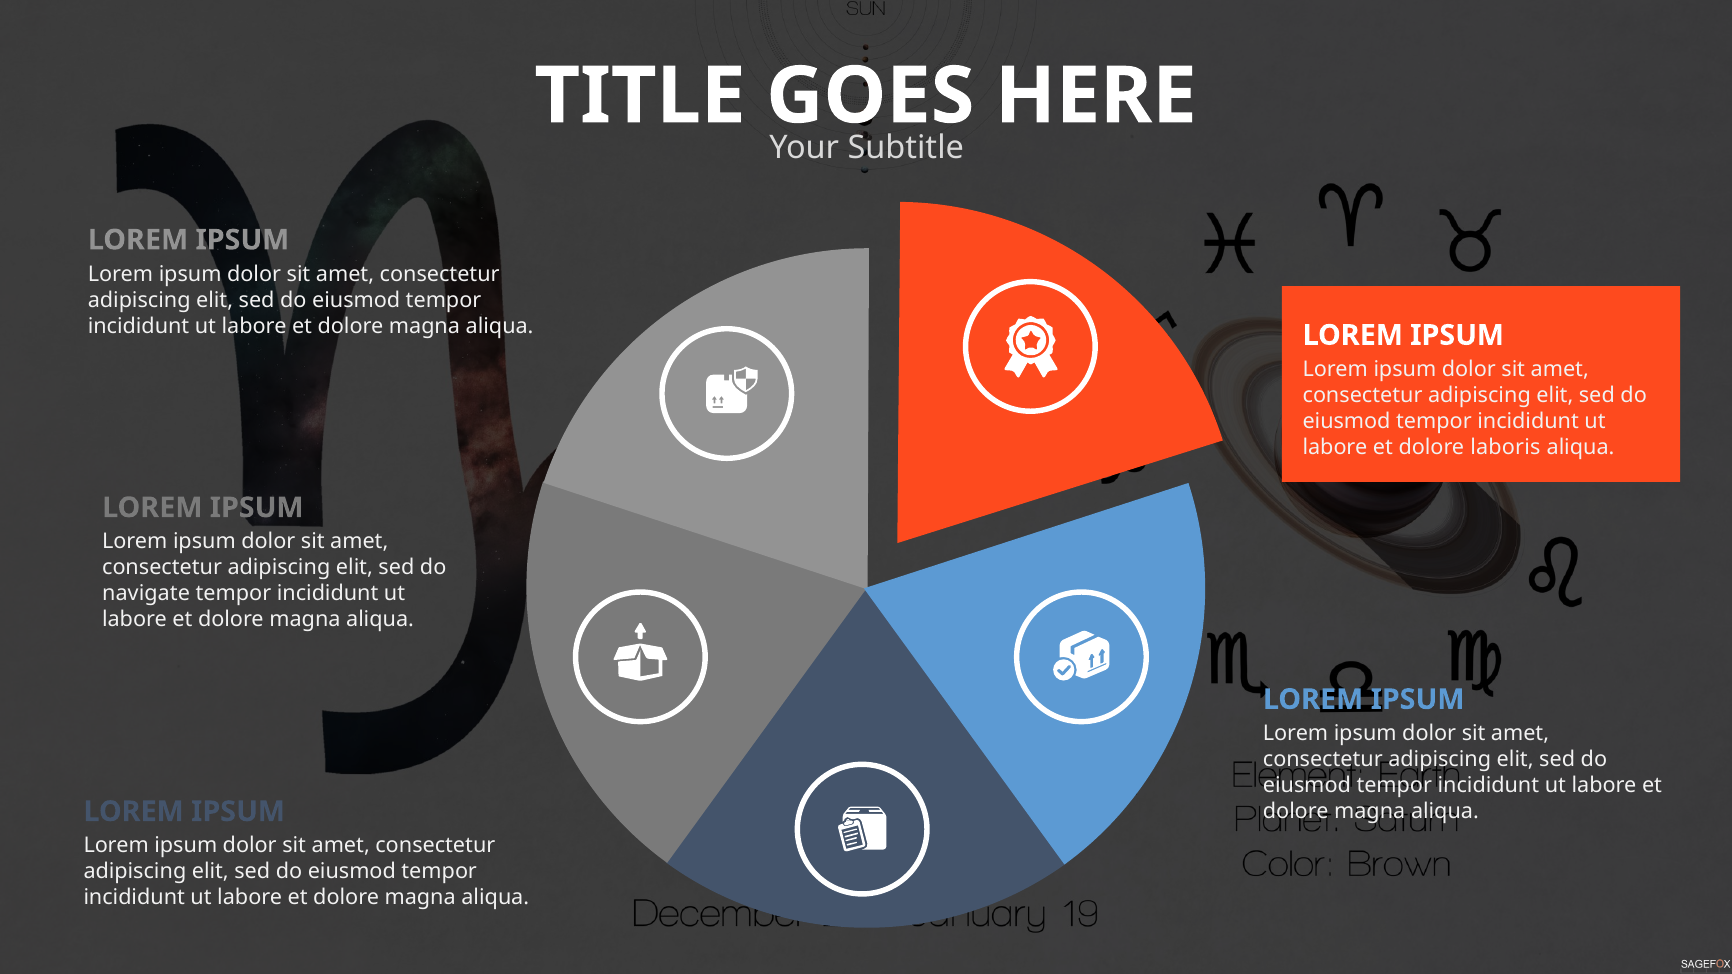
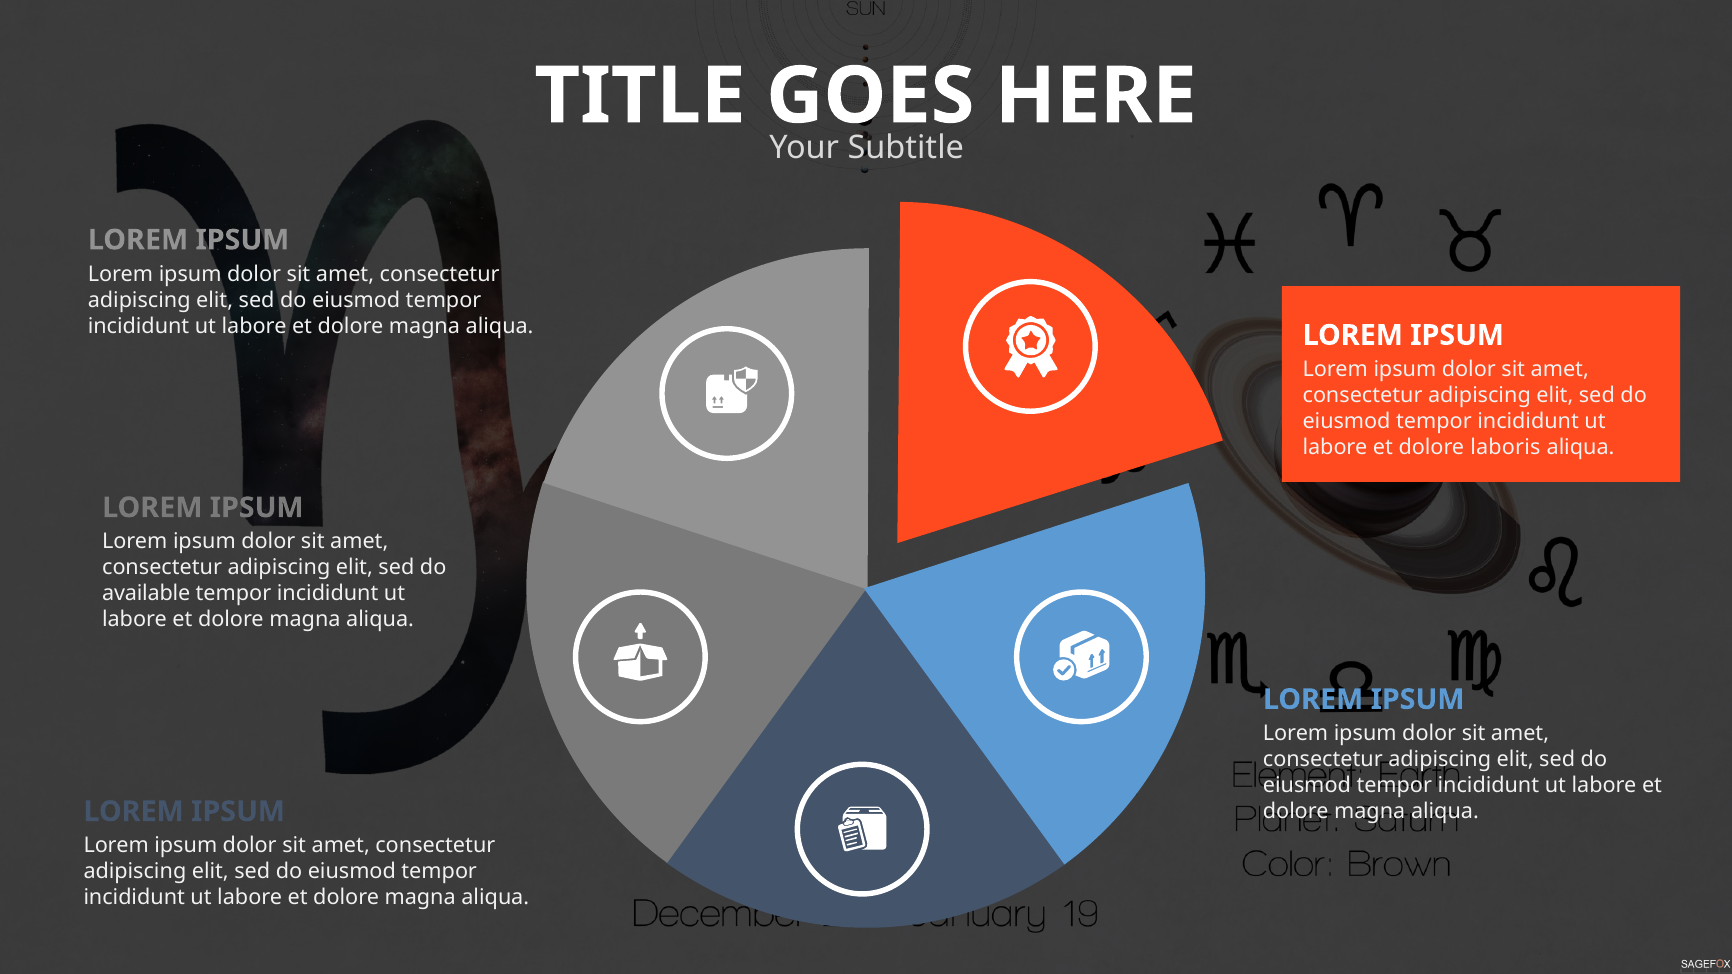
navigate: navigate -> available
